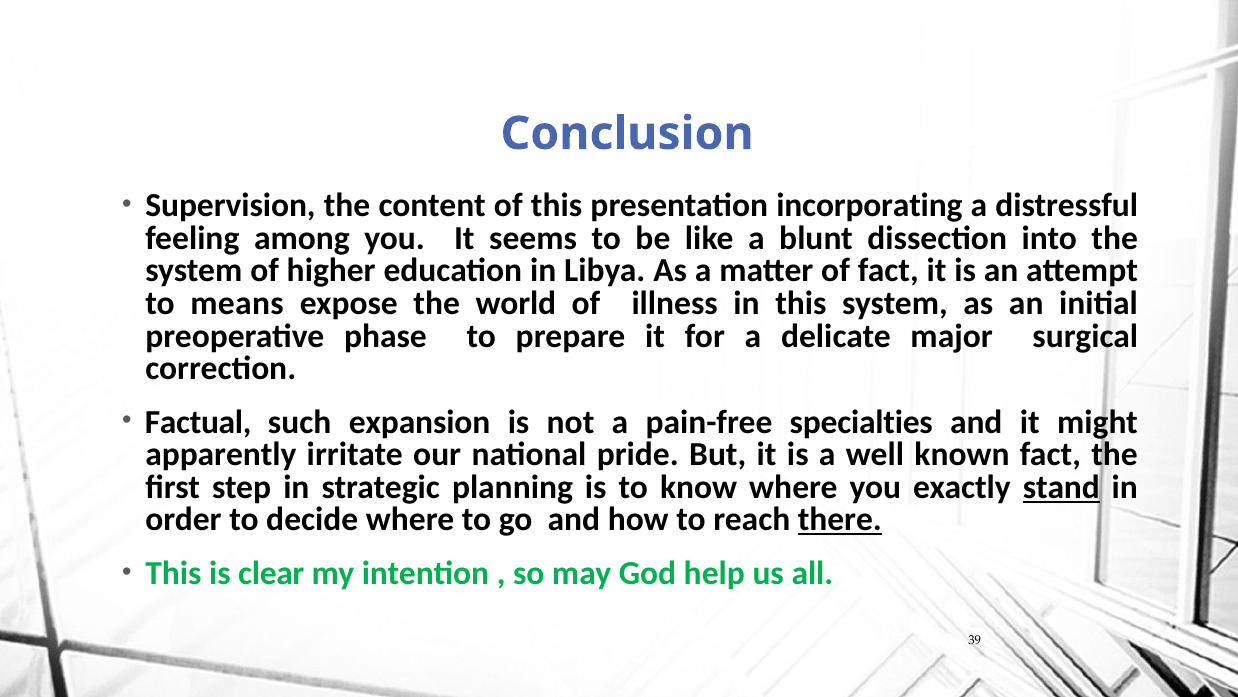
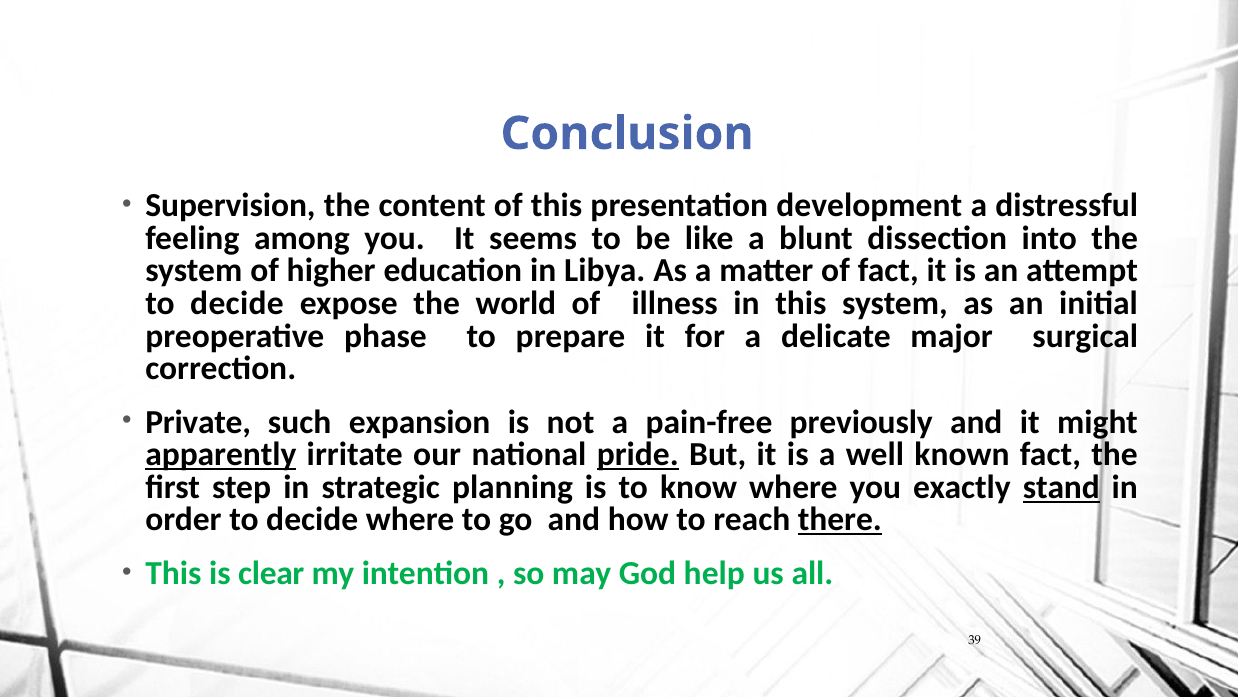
incorporating: incorporating -> development
means at (237, 303): means -> decide
Factual: Factual -> Private
specialties: specialties -> previously
apparently underline: none -> present
pride underline: none -> present
